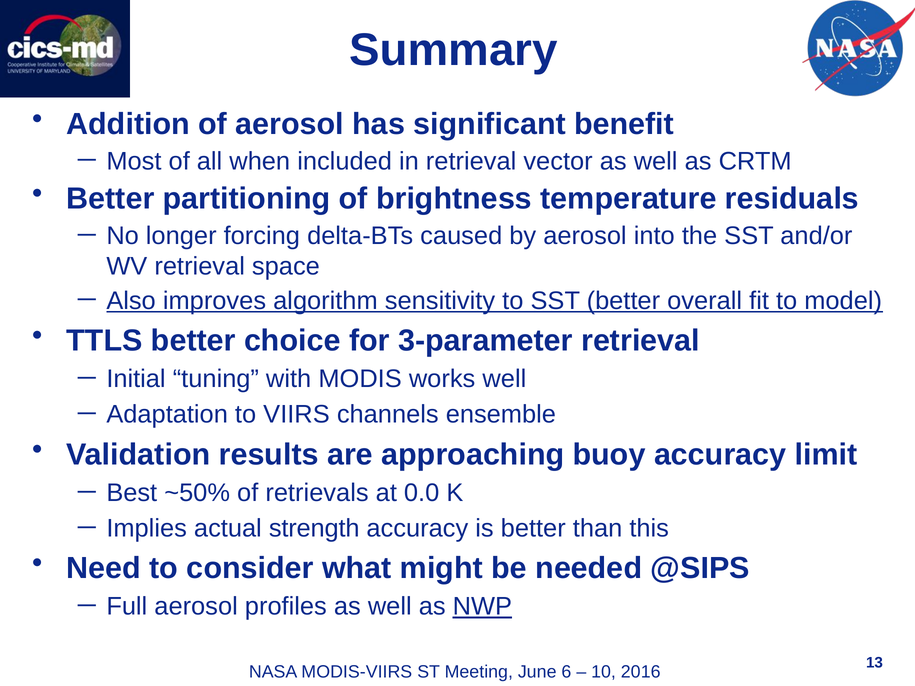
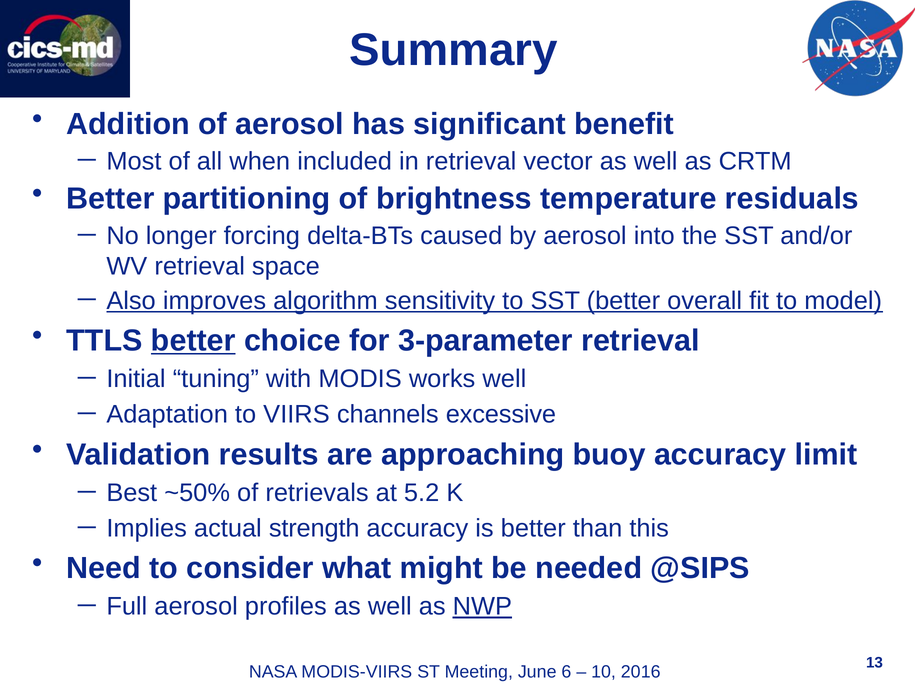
better at (193, 341) underline: none -> present
ensemble: ensemble -> excessive
0.0: 0.0 -> 5.2
